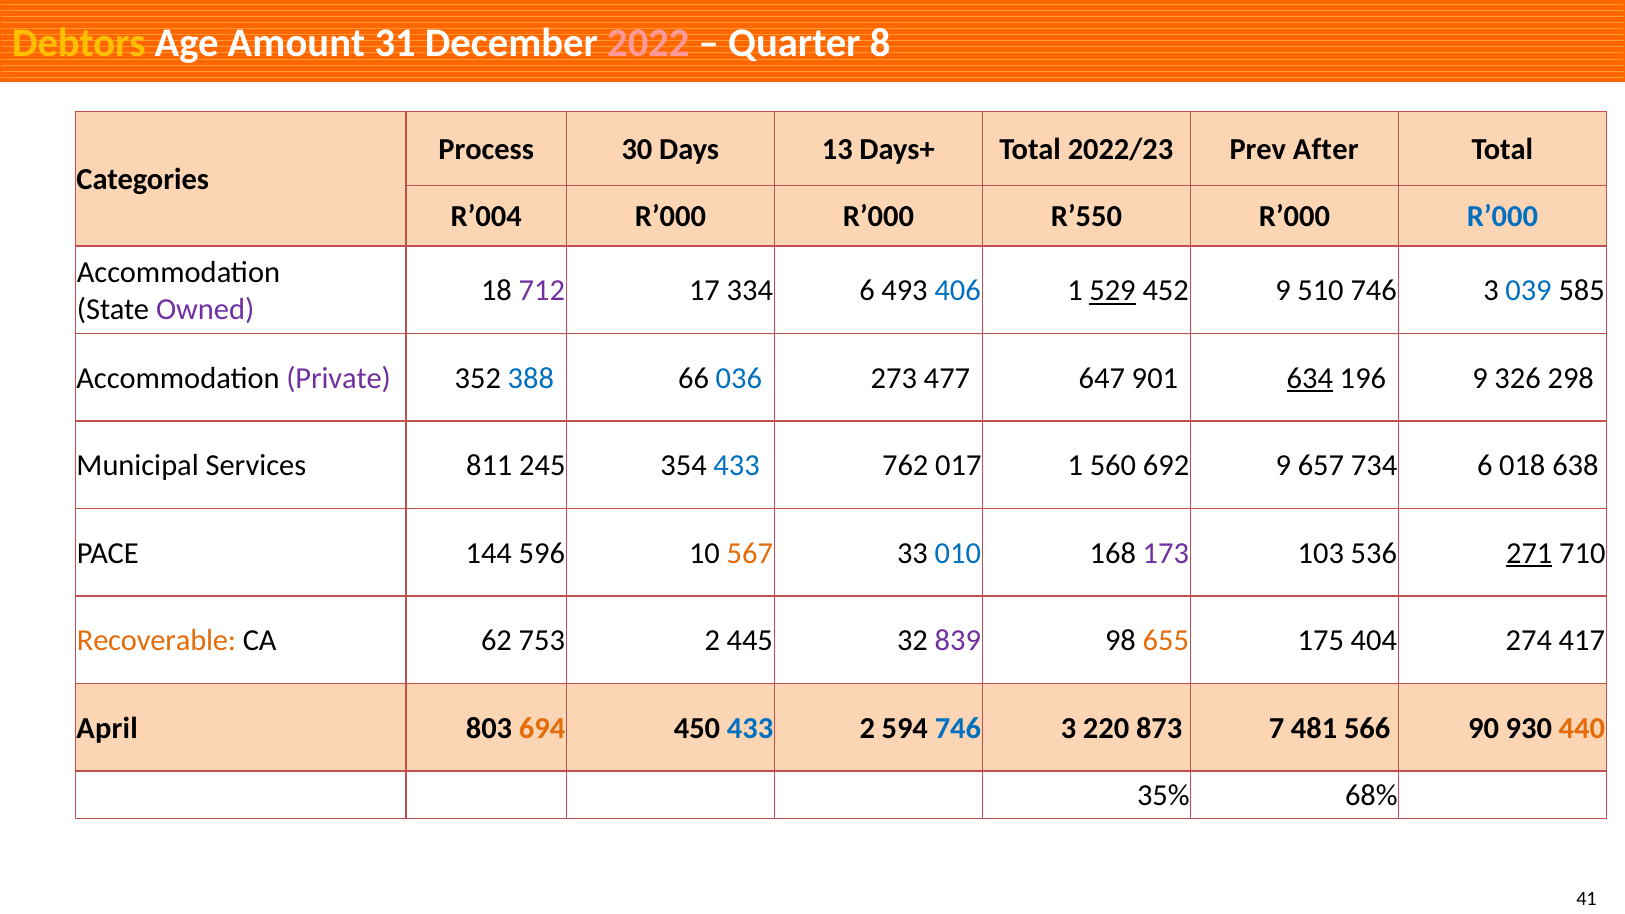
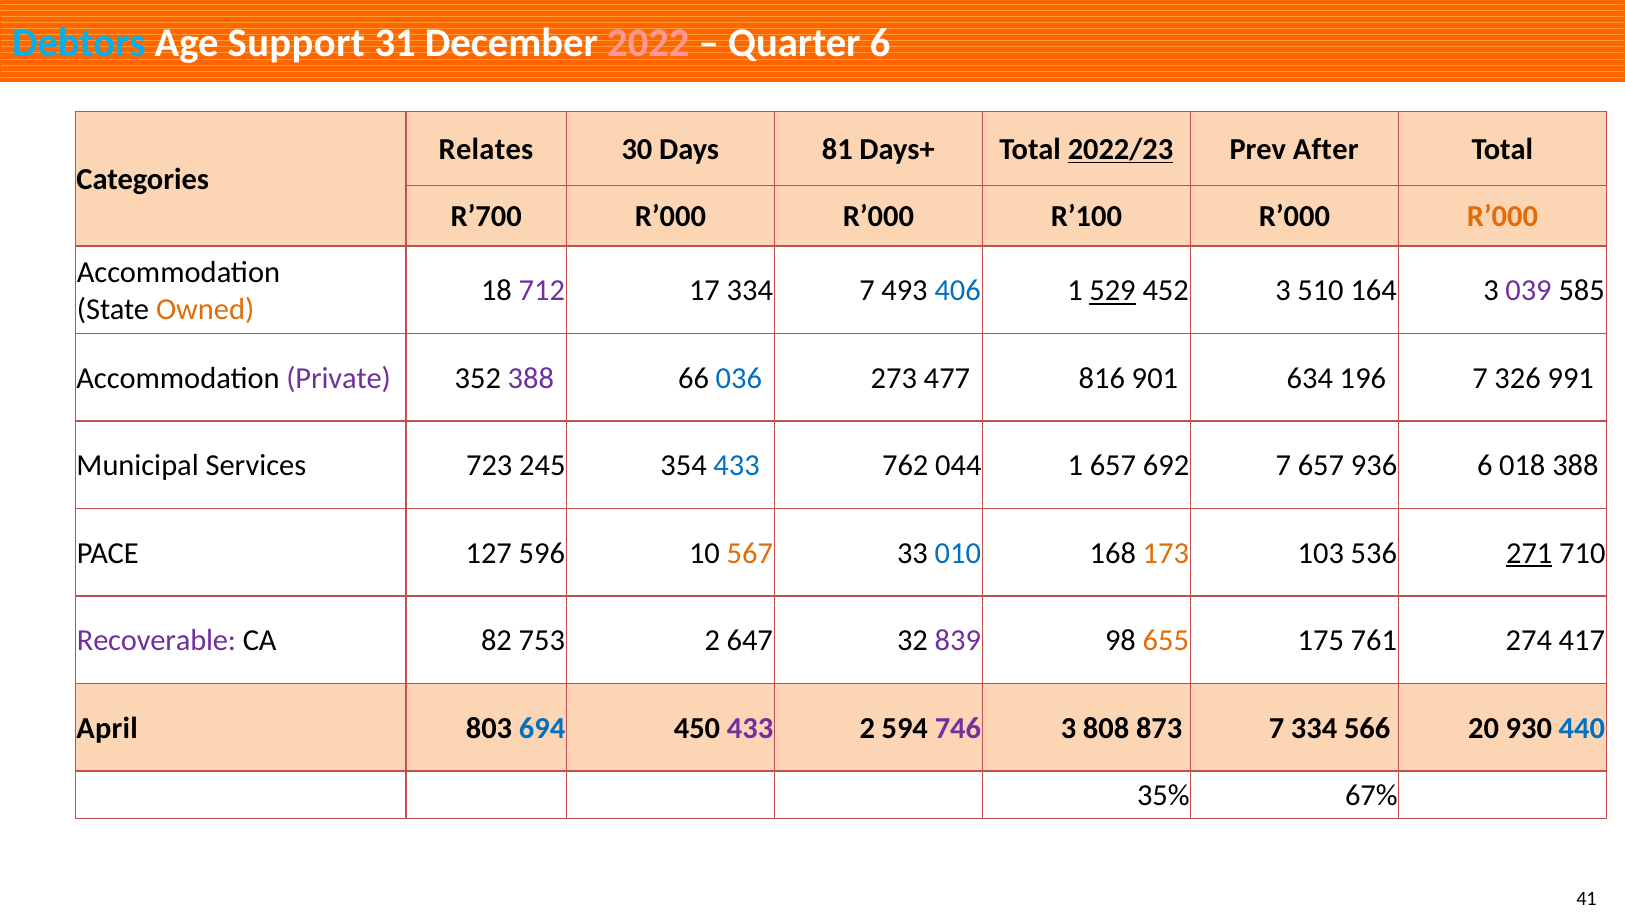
Debtors colour: yellow -> light blue
Amount: Amount -> Support
Quarter 8: 8 -> 6
Process: Process -> Relates
13: 13 -> 81
2022/23 underline: none -> present
R’004: R’004 -> R’700
R’550: R’550 -> R’100
R’000 at (1502, 217) colour: blue -> orange
334 6: 6 -> 7
452 9: 9 -> 3
510 746: 746 -> 164
039 colour: blue -> purple
Owned colour: purple -> orange
388 at (531, 378) colour: blue -> purple
647: 647 -> 816
634 underline: present -> none
196 9: 9 -> 7
298: 298 -> 991
811: 811 -> 723
017: 017 -> 044
1 560: 560 -> 657
692 9: 9 -> 7
734: 734 -> 936
018 638: 638 -> 388
144: 144 -> 127
173 colour: purple -> orange
Recoverable colour: orange -> purple
62: 62 -> 82
445: 445 -> 647
404: 404 -> 761
694 colour: orange -> blue
433 at (750, 728) colour: blue -> purple
746 at (958, 728) colour: blue -> purple
220: 220 -> 808
7 481: 481 -> 334
90: 90 -> 20
440 colour: orange -> blue
68%: 68% -> 67%
